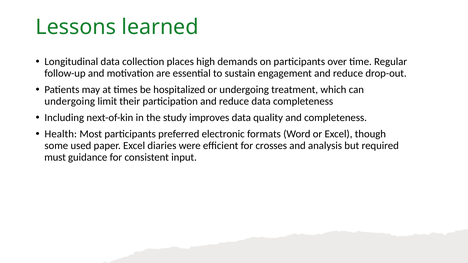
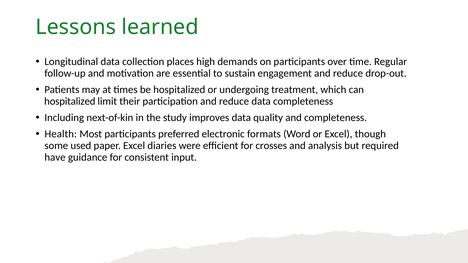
undergoing at (70, 101): undergoing -> hospitalized
must: must -> have
